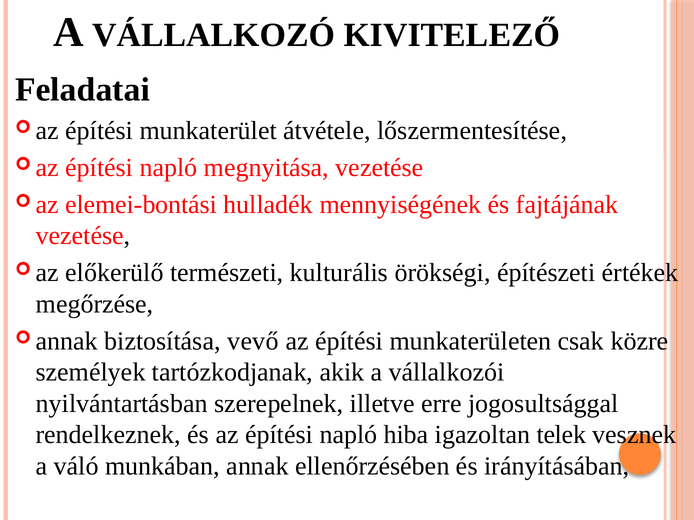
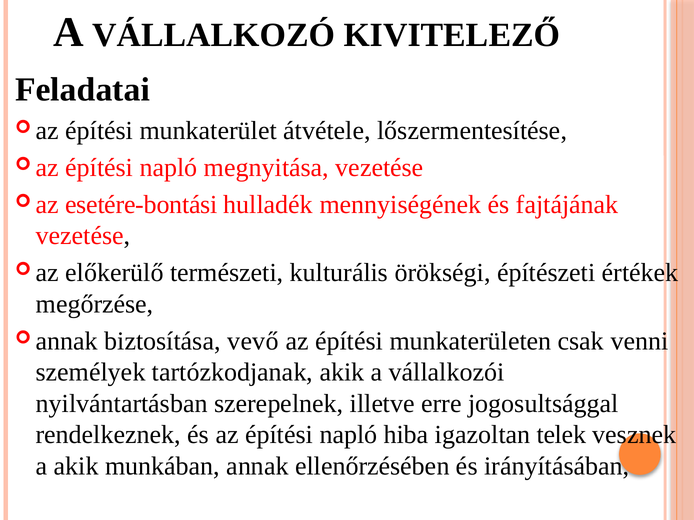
elemei-bontási: elemei-bontási -> esetére-bontási
közre: közre -> venni
a váló: váló -> akik
